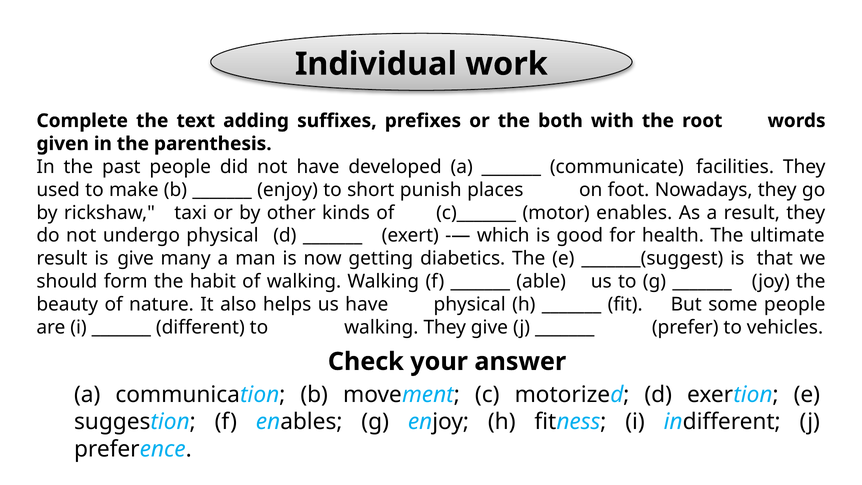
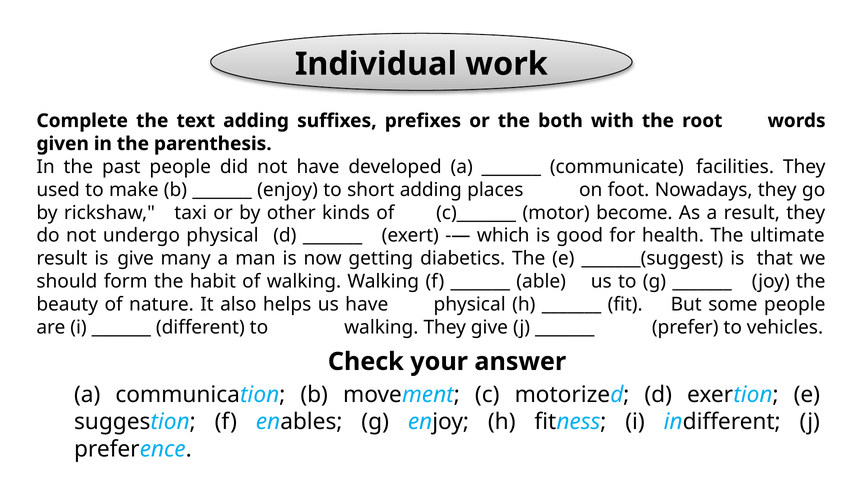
short punish: punish -> adding
motor enables: enables -> become
